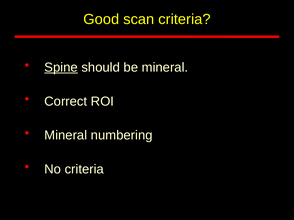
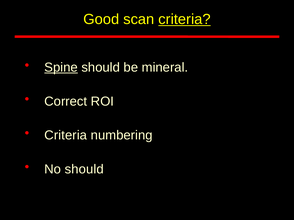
criteria at (184, 19) underline: none -> present
Mineral at (66, 136): Mineral -> Criteria
No criteria: criteria -> should
